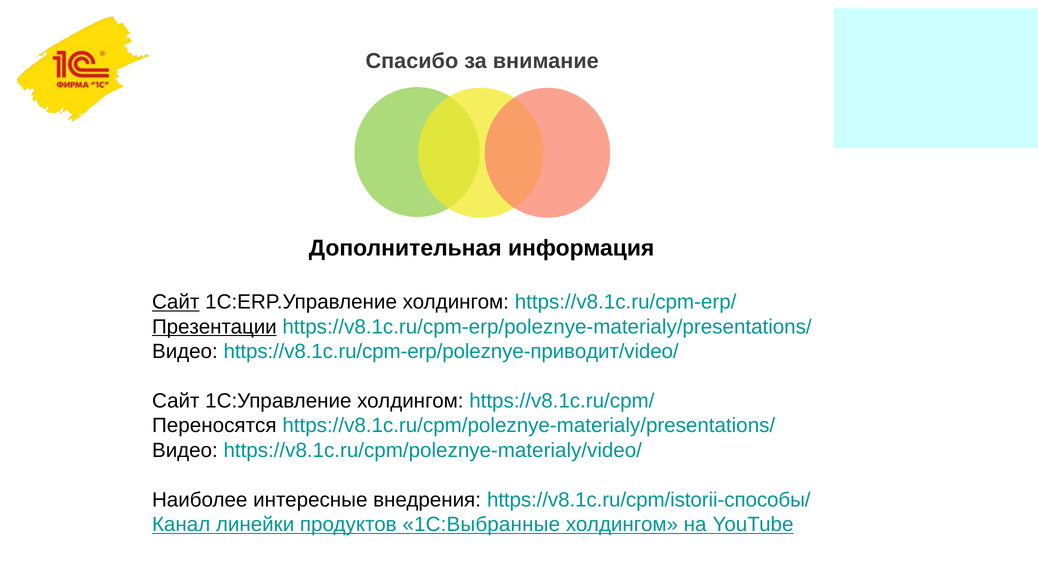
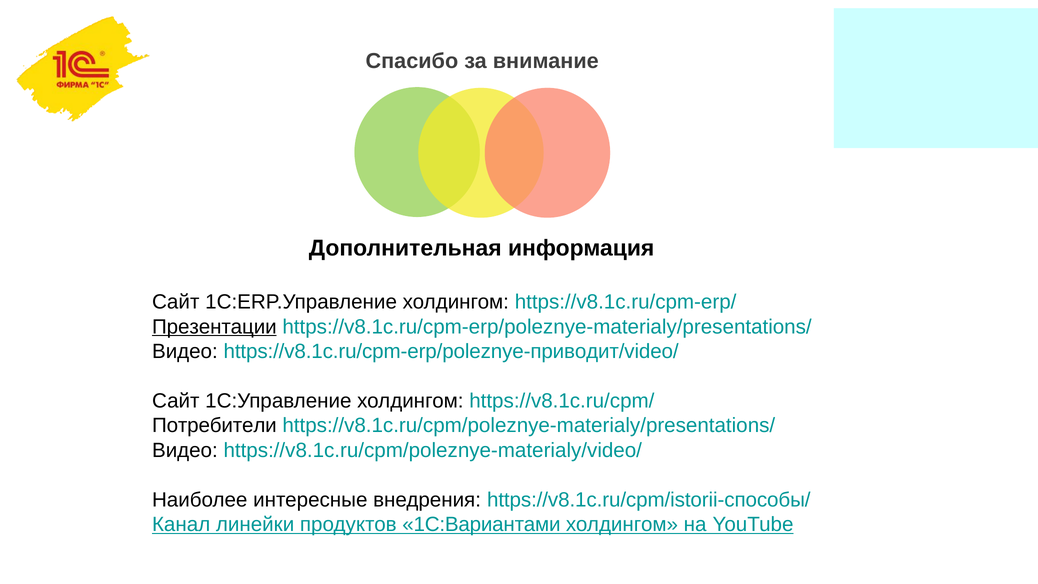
Сайт at (176, 302) underline: present -> none
Переносятся: Переносятся -> Потребители
1С:Выбранные: 1С:Выбранные -> 1С:Вариантами
